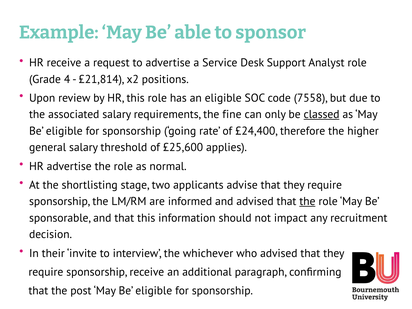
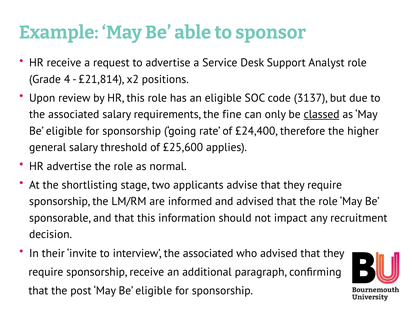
7558: 7558 -> 3137
the at (307, 202) underline: present -> none
interview the whichever: whichever -> associated
